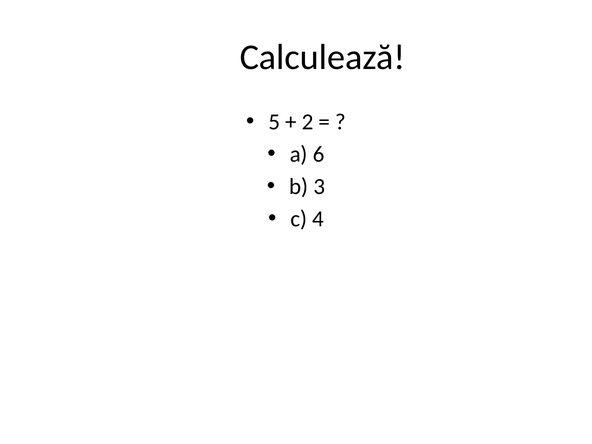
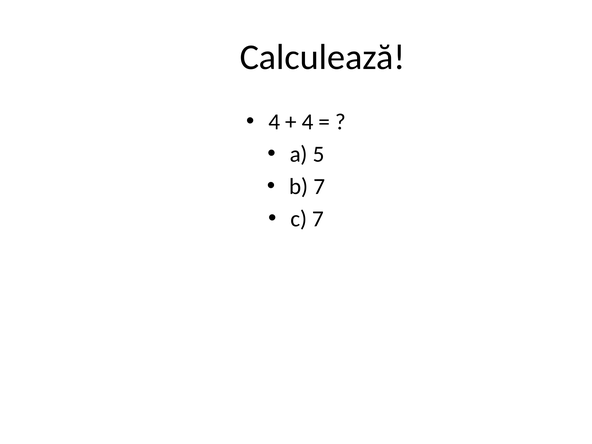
5 at (274, 122): 5 -> 4
2 at (308, 122): 2 -> 4
6: 6 -> 5
b 3: 3 -> 7
c 4: 4 -> 7
